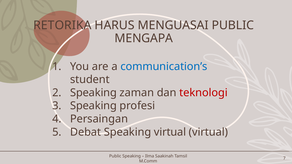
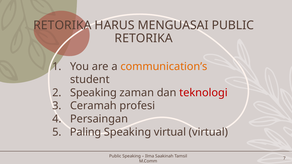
MENGAPA at (144, 38): MENGAPA -> RETORIKA
communication’s colour: blue -> orange
Speaking at (93, 106): Speaking -> Ceramah
Debat: Debat -> Paling
